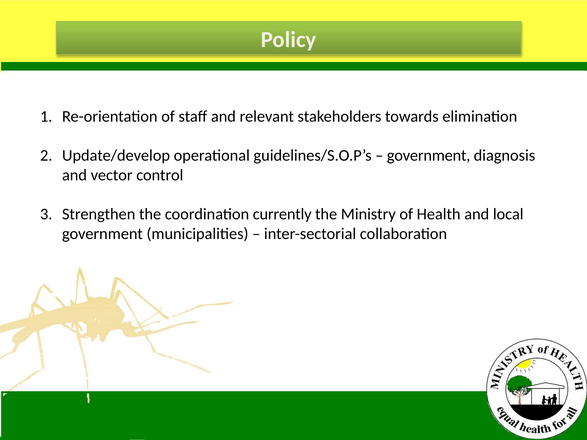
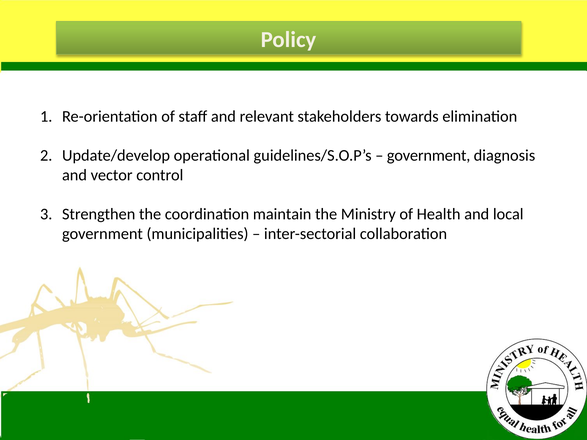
currently: currently -> maintain
